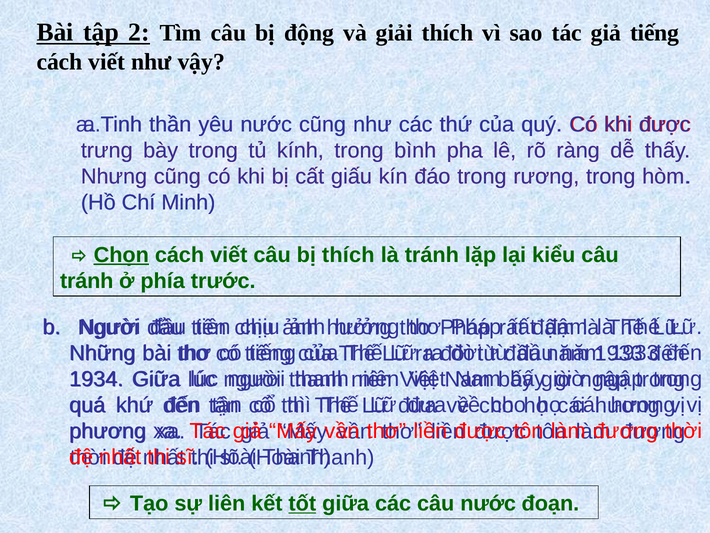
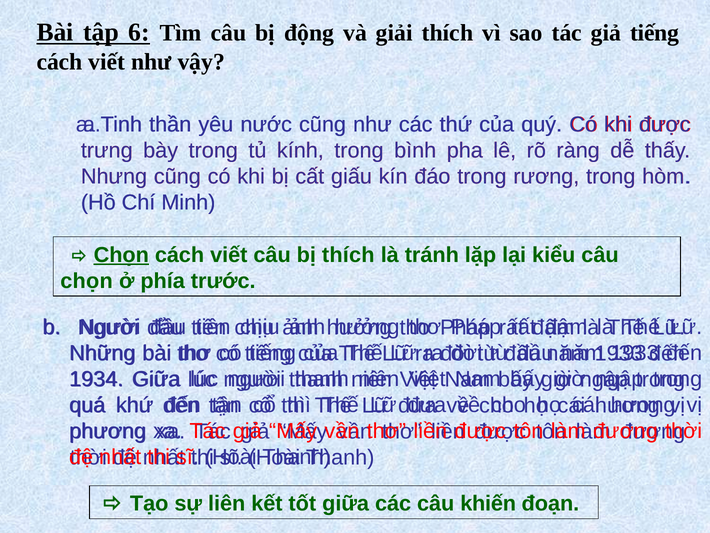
2: 2 -> 6
tránh at (87, 281): tránh -> chọn
tốt underline: present -> none
câu nước: nước -> khiến
